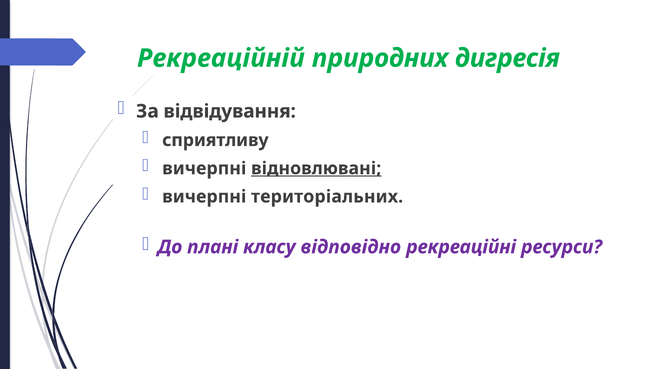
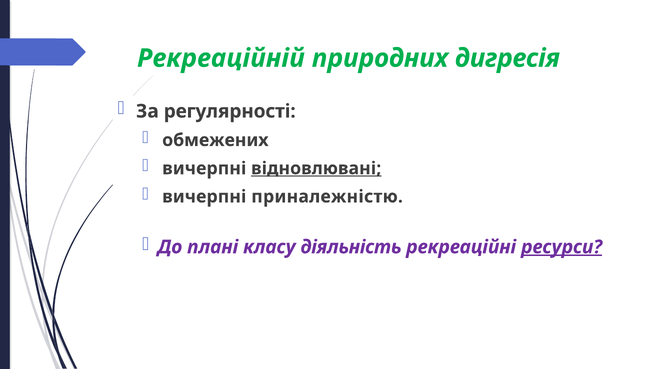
відвідування: відвідування -> регулярності
сприятливу: сприятливу -> обмежених
територіальних: територіальних -> приналежністю
відповідно: відповідно -> діяльність
ресурси underline: none -> present
